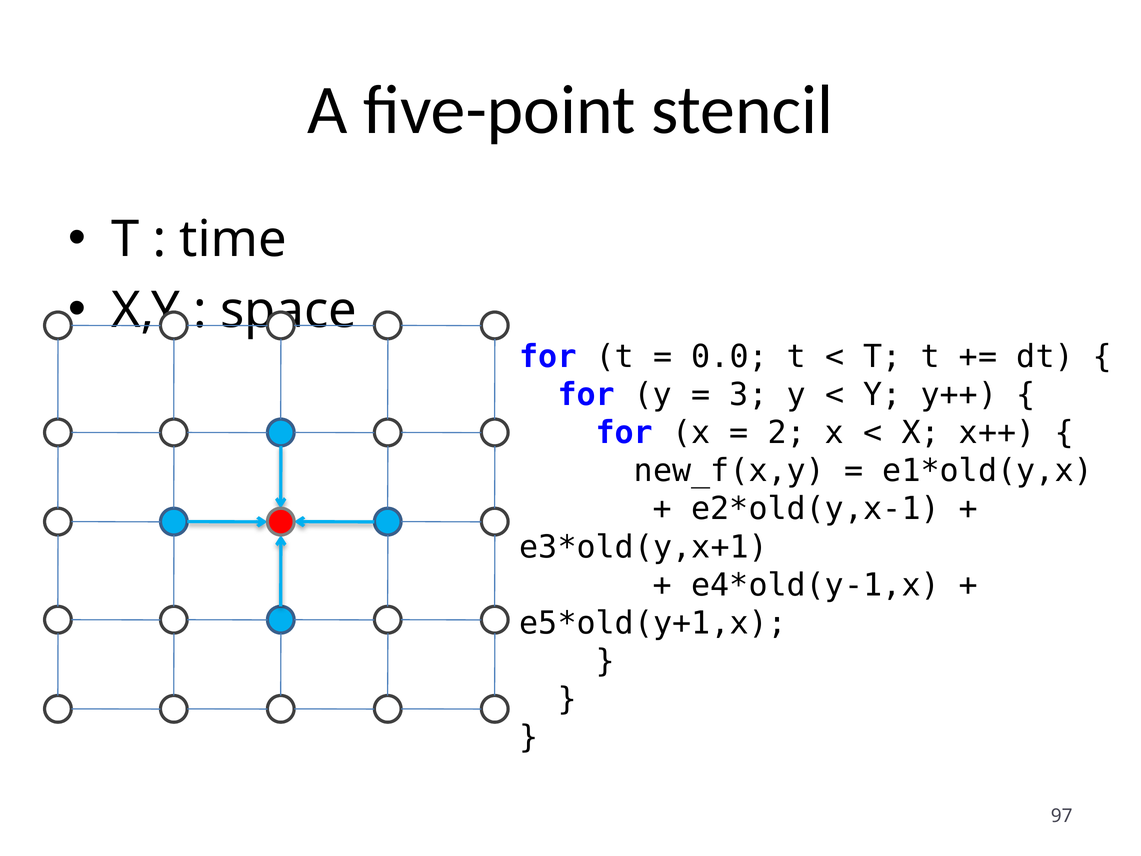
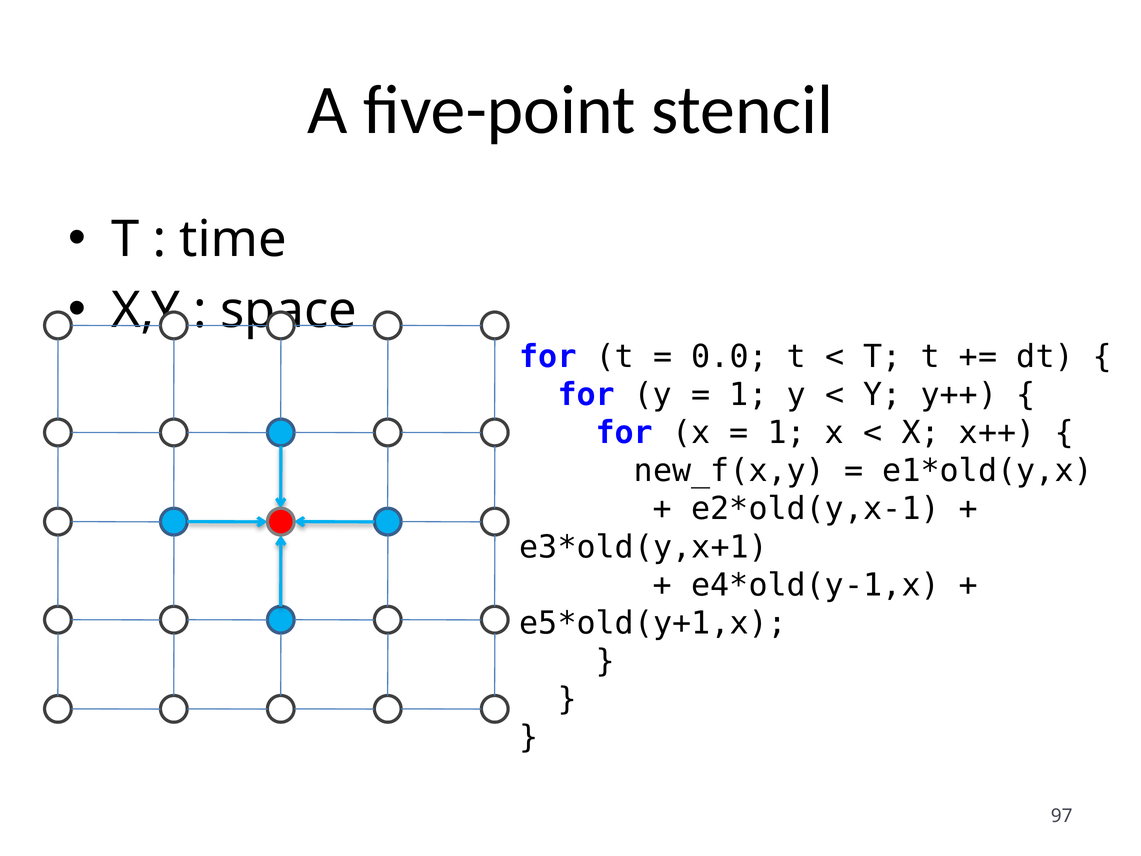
3 at (749, 395): 3 -> 1
2 at (787, 433): 2 -> 1
